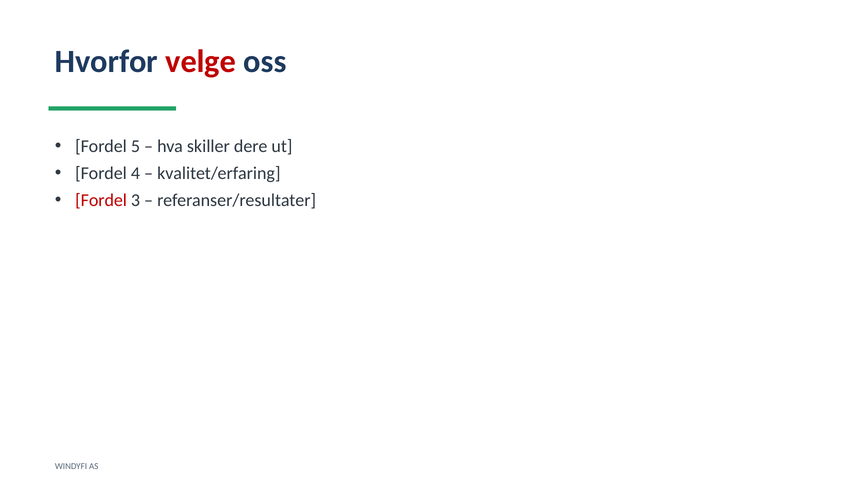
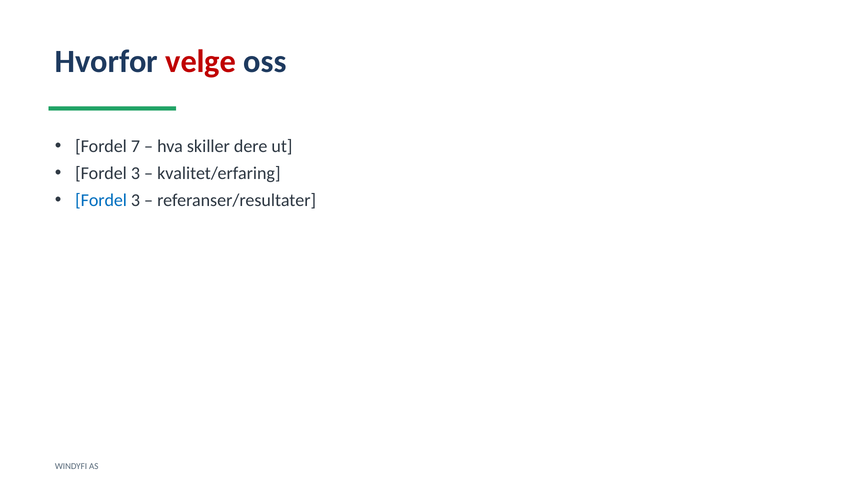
5: 5 -> 7
4 at (135, 173): 4 -> 3
Fordel at (101, 200) colour: red -> blue
